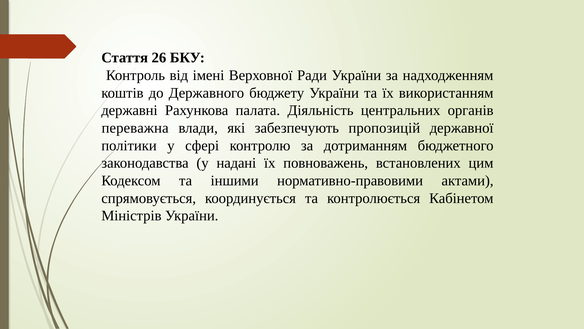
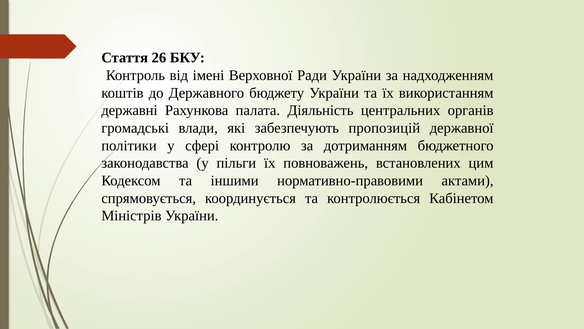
переважна: переважна -> громадські
надані: надані -> пільги
